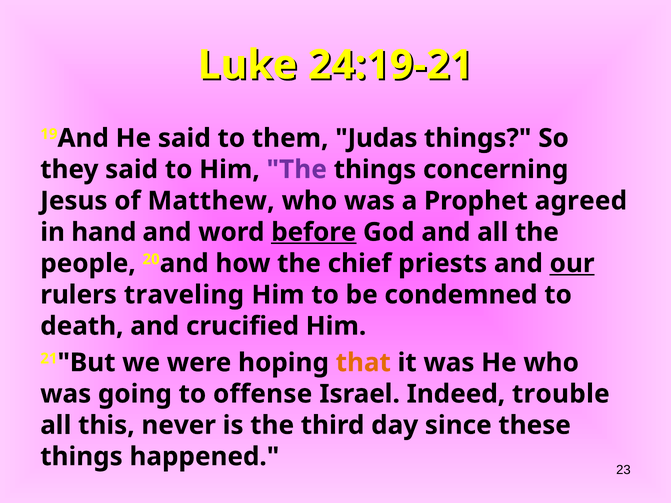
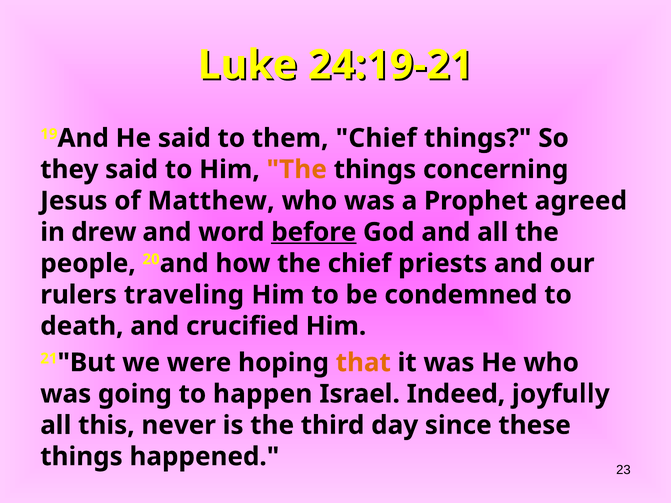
them Judas: Judas -> Chief
The at (297, 170) colour: purple -> orange
hand: hand -> drew
our underline: present -> none
offense: offense -> happen
trouble: trouble -> joyfully
